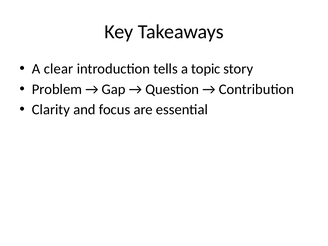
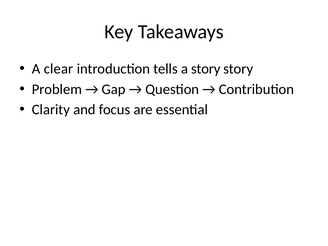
a topic: topic -> story
